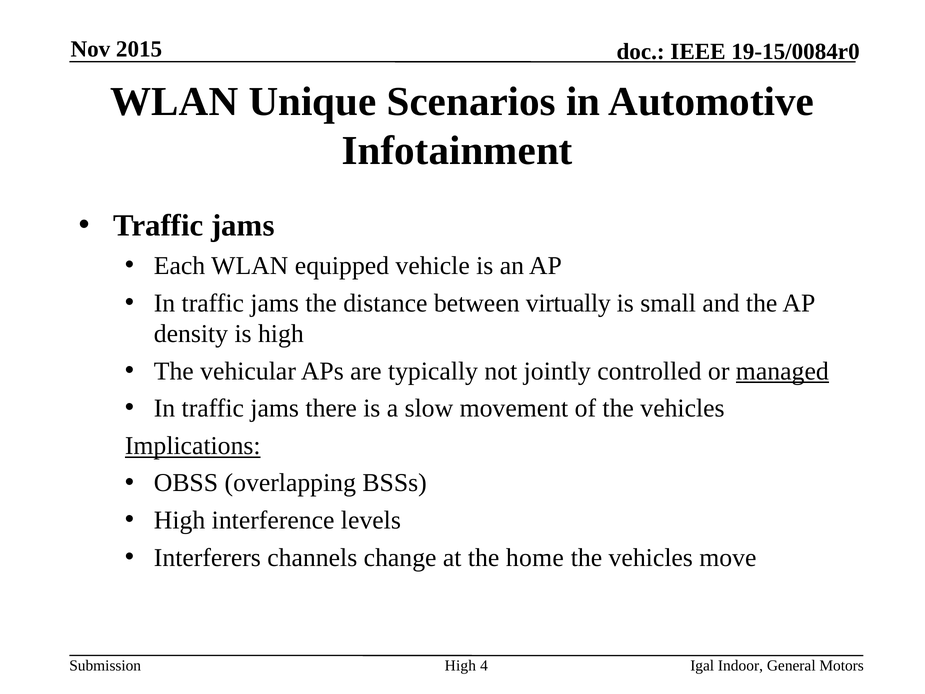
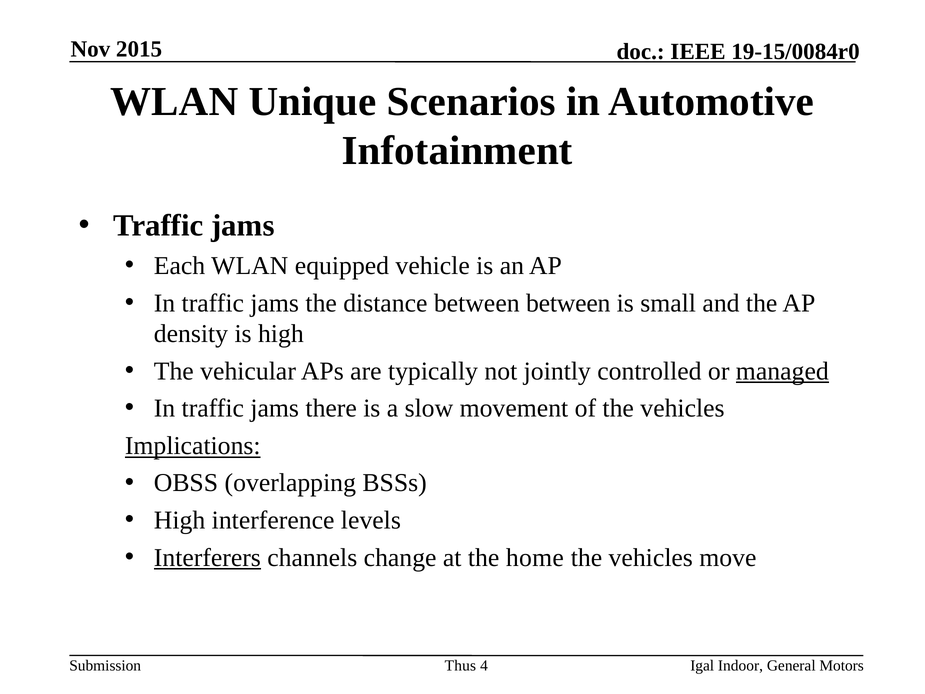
between virtually: virtually -> between
Interferers underline: none -> present
High at (460, 665): High -> Thus
